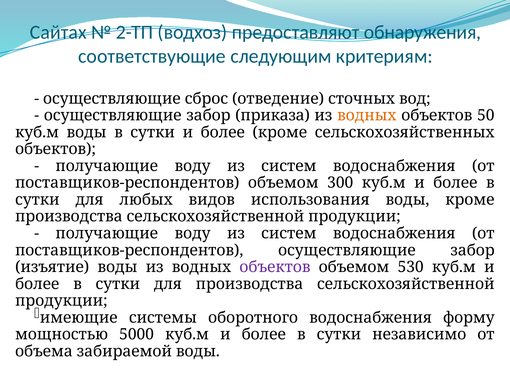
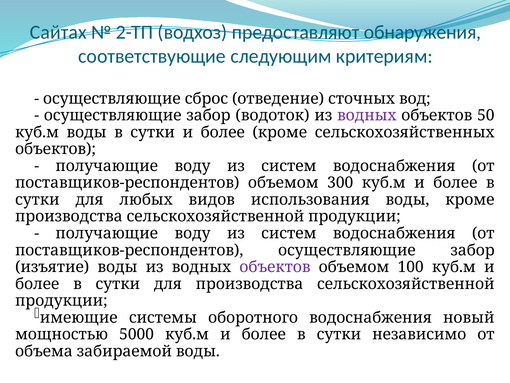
приказа: приказа -> водоток
водных at (367, 115) colour: orange -> purple
530: 530 -> 100
форму: форму -> новый
